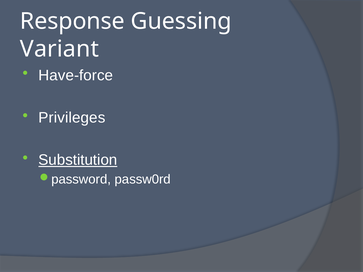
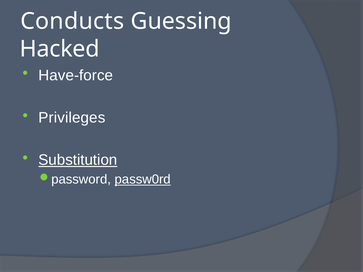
Response: Response -> Conducts
Variant: Variant -> Hacked
passw0rd underline: none -> present
